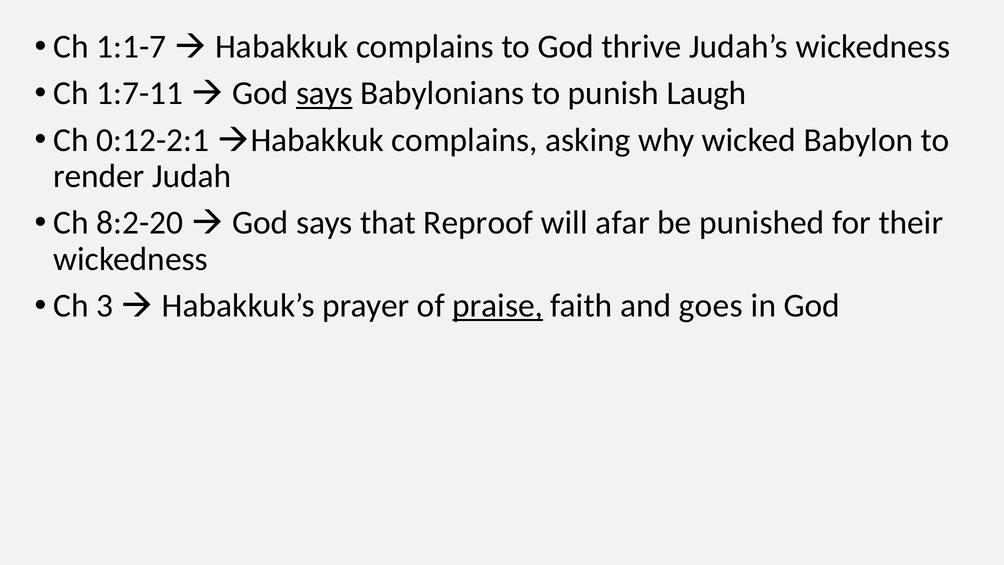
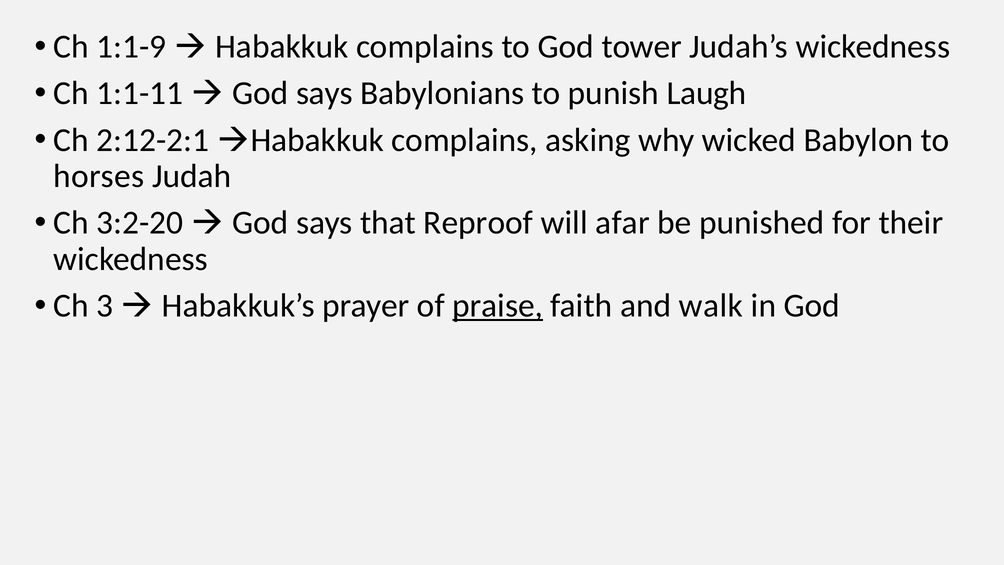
1:1-7: 1:1-7 -> 1:1-9
thrive: thrive -> tower
1:7-11: 1:7-11 -> 1:1-11
says at (324, 93) underline: present -> none
0:12-2:1: 0:12-2:1 -> 2:12-2:1
render: render -> horses
8:2-20: 8:2-20 -> 3:2-20
goes: goes -> walk
